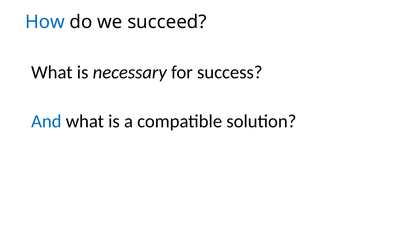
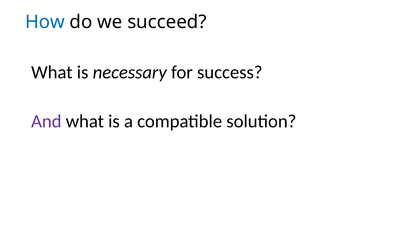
And colour: blue -> purple
